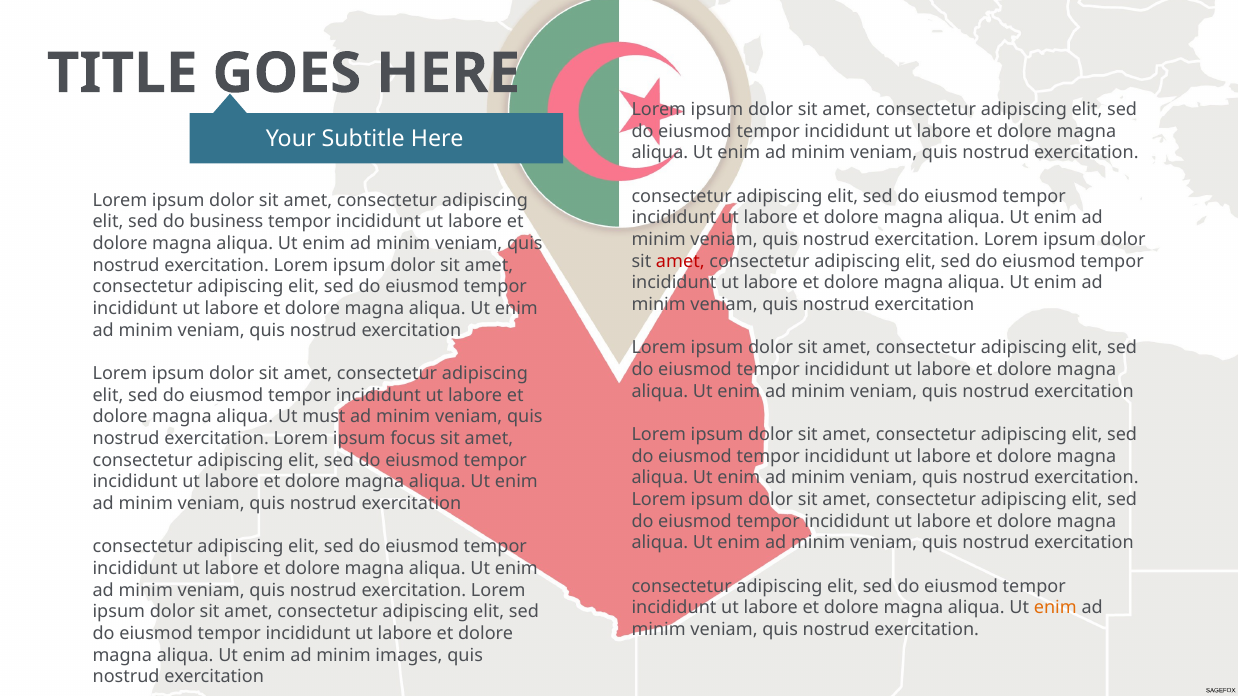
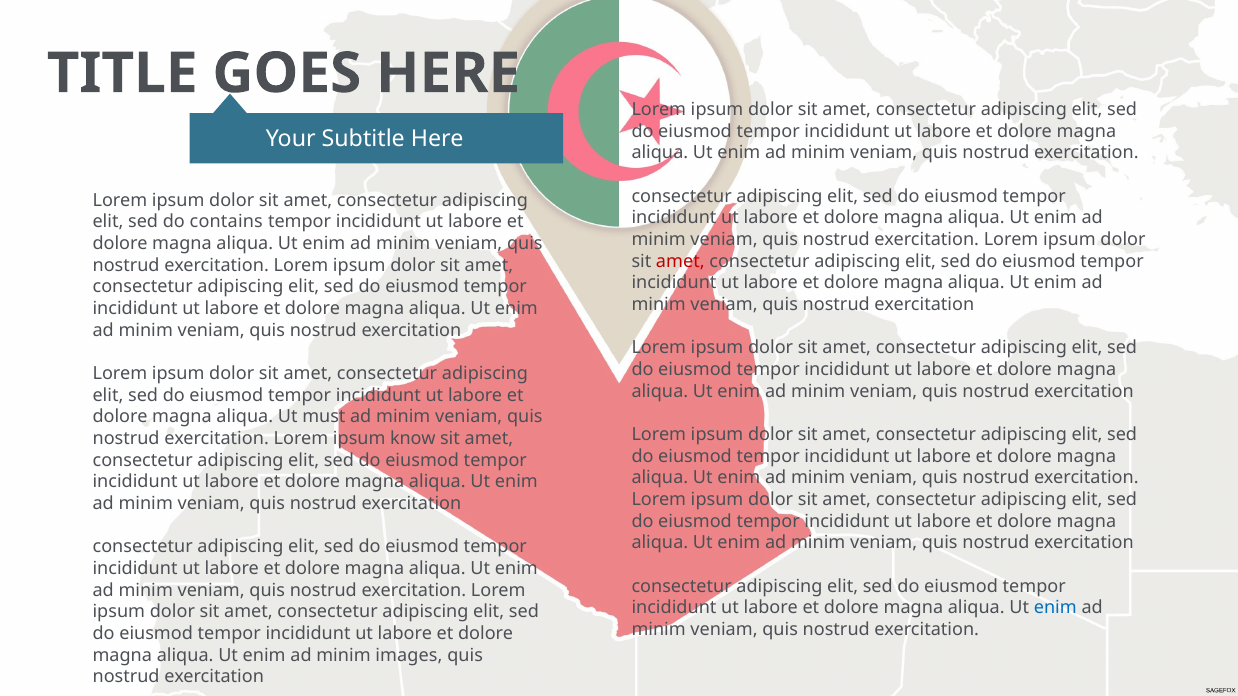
business: business -> contains
focus: focus -> know
enim at (1055, 608) colour: orange -> blue
